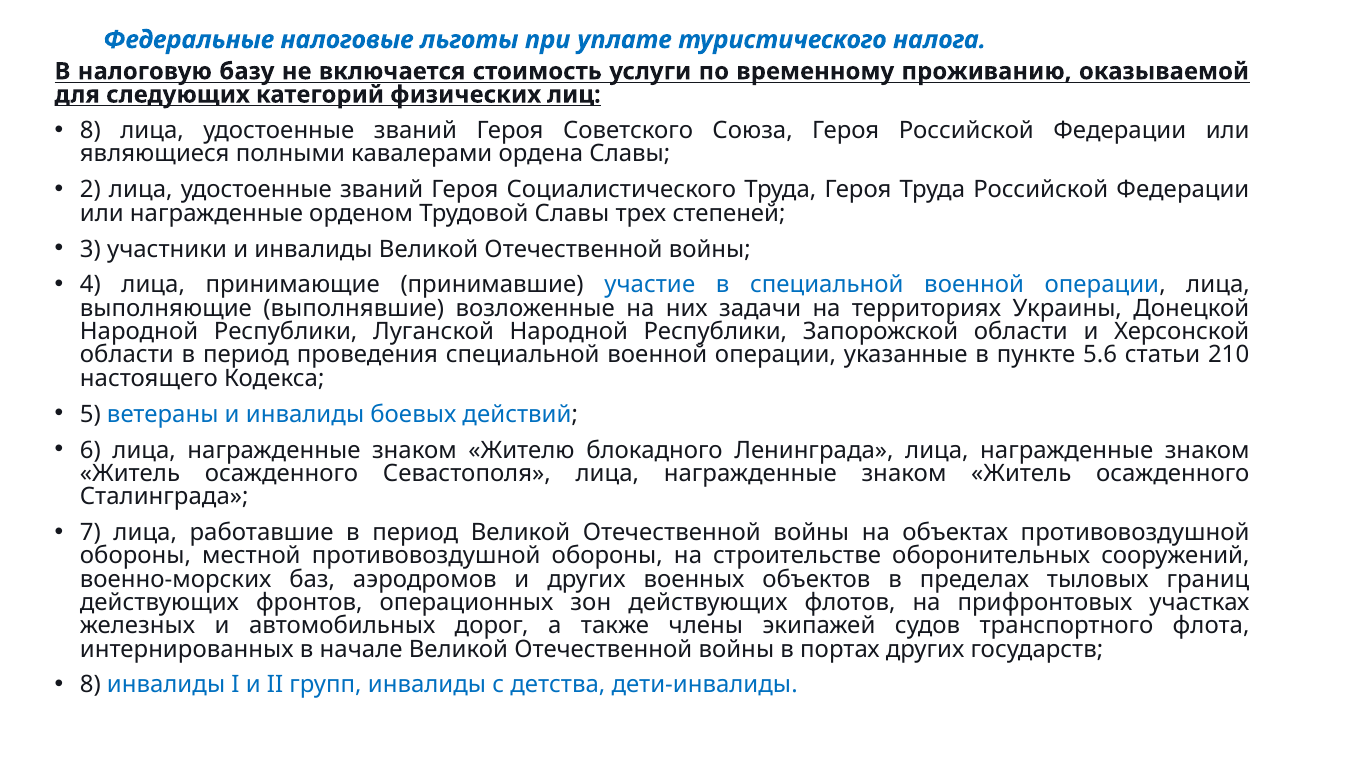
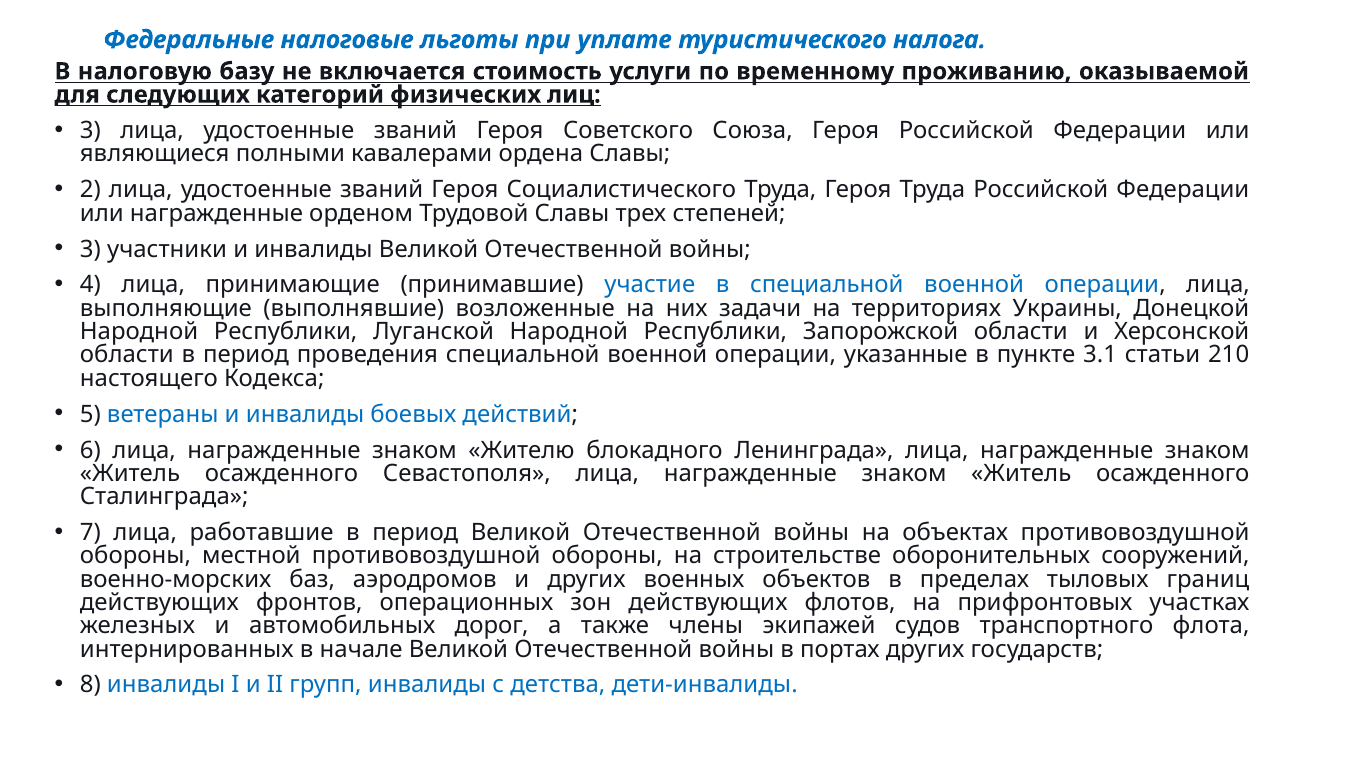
8 at (90, 131): 8 -> 3
5.6: 5.6 -> 3.1
